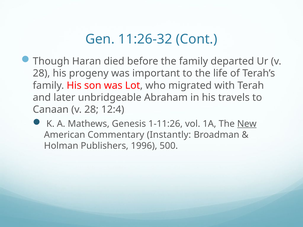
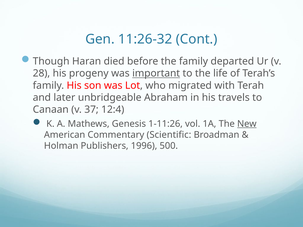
important underline: none -> present
Canaan v 28: 28 -> 37
Instantly: Instantly -> Scientific
